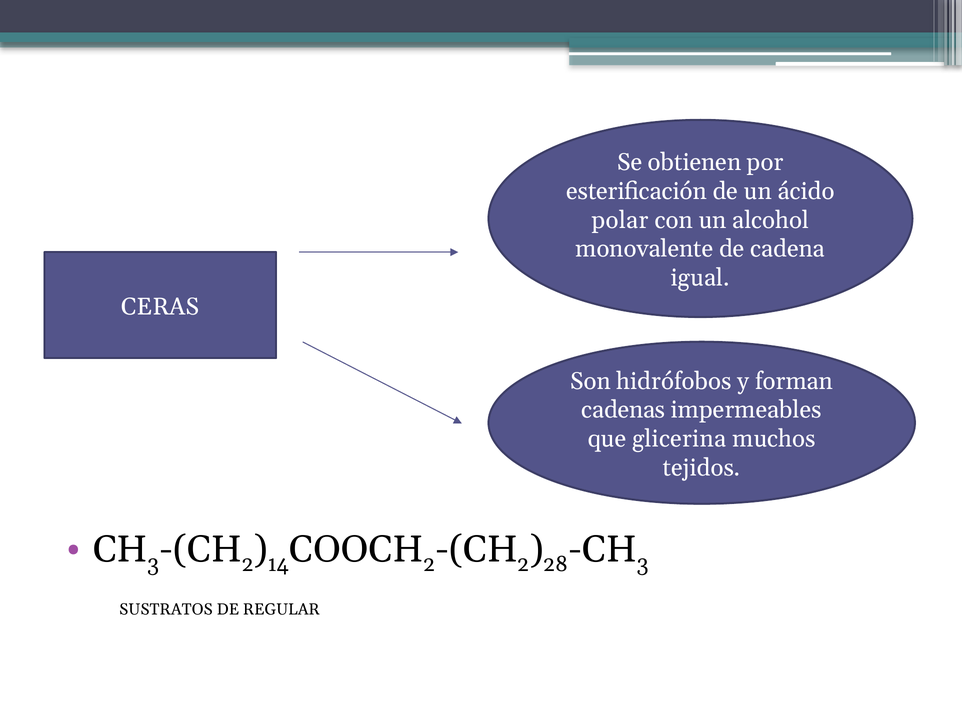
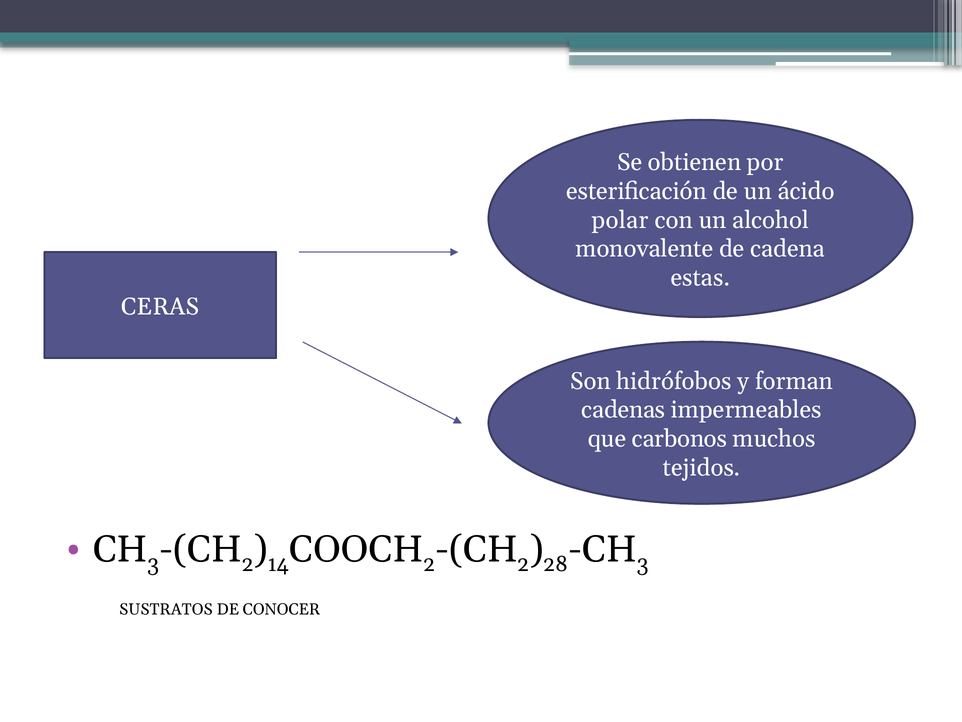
igual: igual -> estas
glicerina: glicerina -> carbonos
REGULAR: REGULAR -> CONOCER
